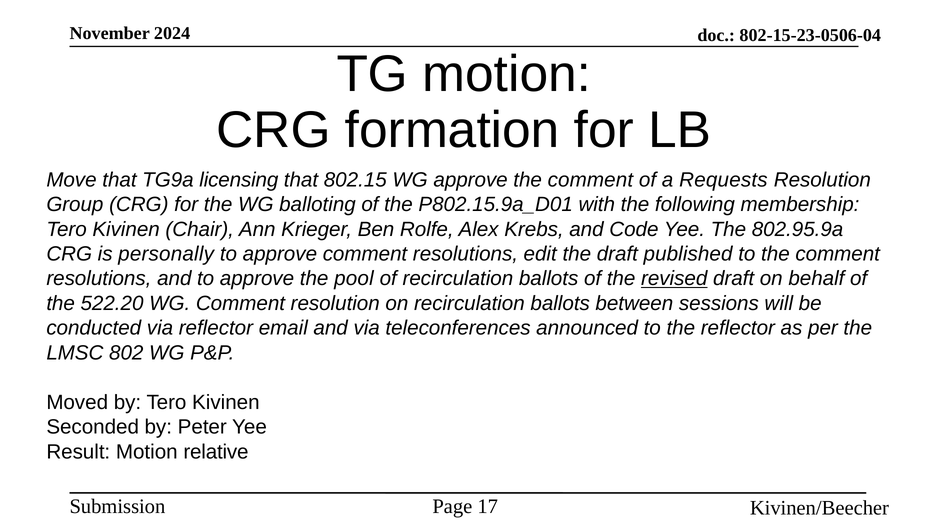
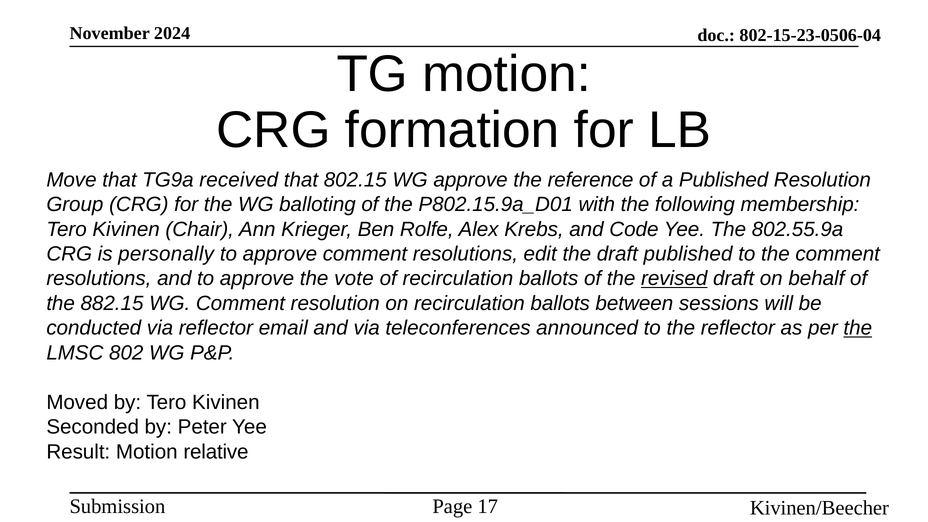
licensing: licensing -> received
approve the comment: comment -> reference
a Requests: Requests -> Published
802.95.9a: 802.95.9a -> 802.55.9a
pool: pool -> vote
522.20: 522.20 -> 882.15
the at (858, 328) underline: none -> present
